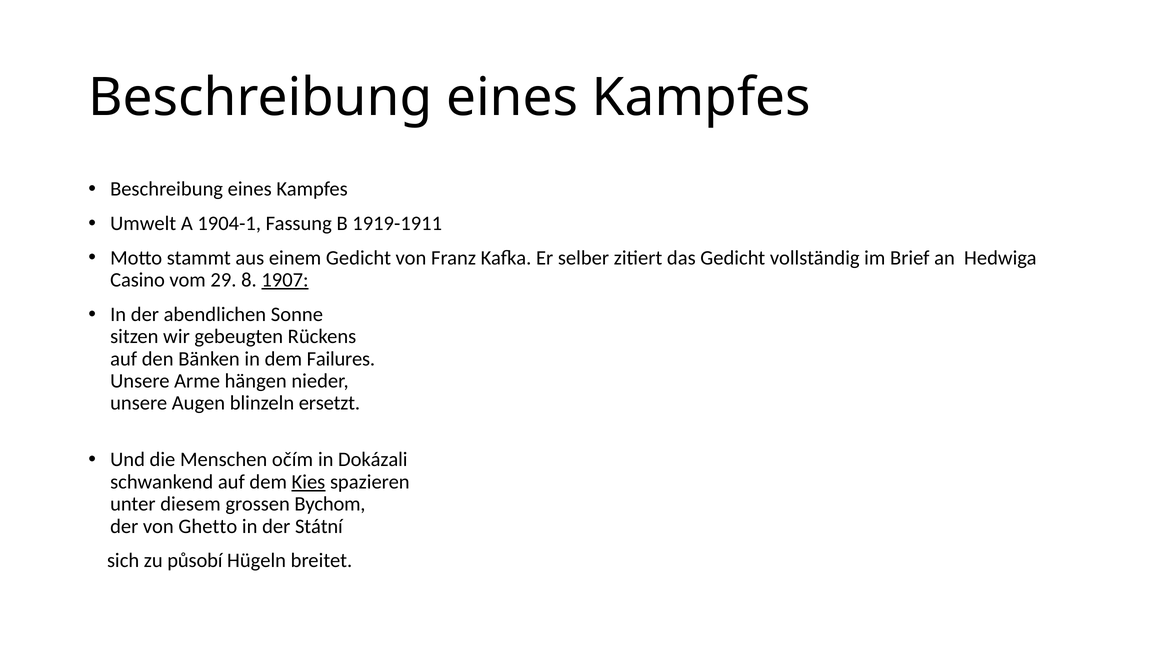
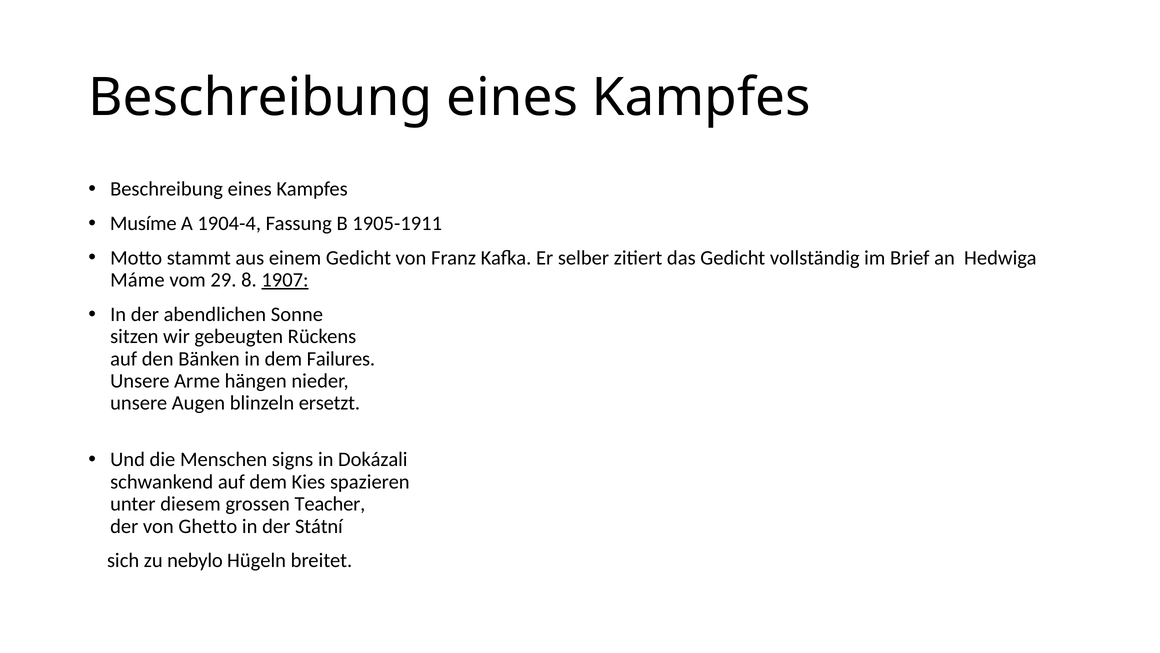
Umwelt: Umwelt -> Musíme
1904-1: 1904-1 -> 1904-4
1919-1911: 1919-1911 -> 1905-1911
Casino: Casino -> Máme
očím: očím -> signs
Kies underline: present -> none
Bychom: Bychom -> Teacher
působí: působí -> nebylo
